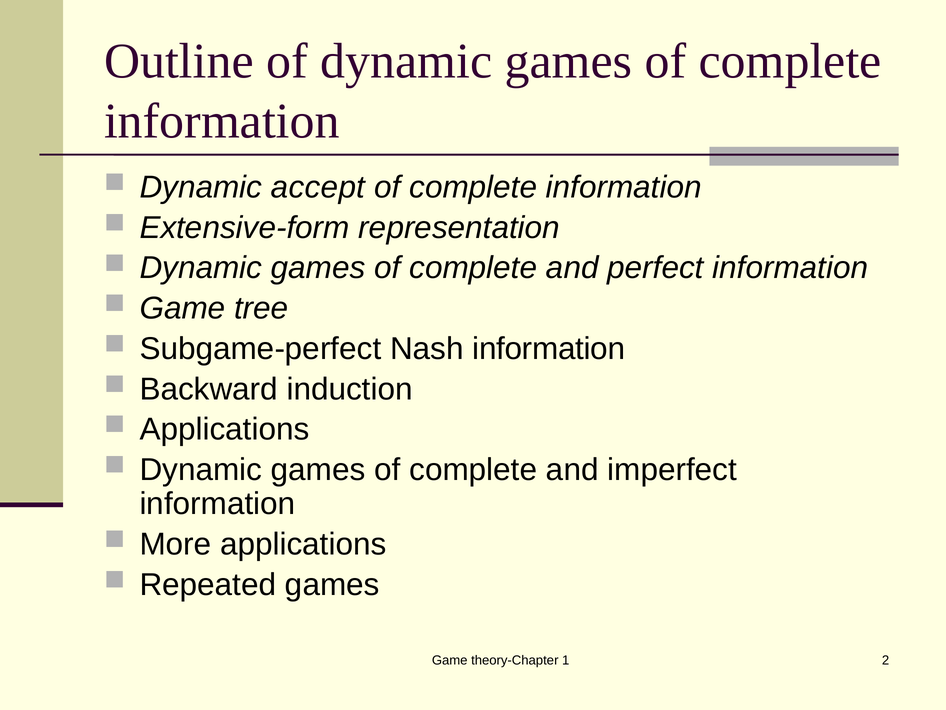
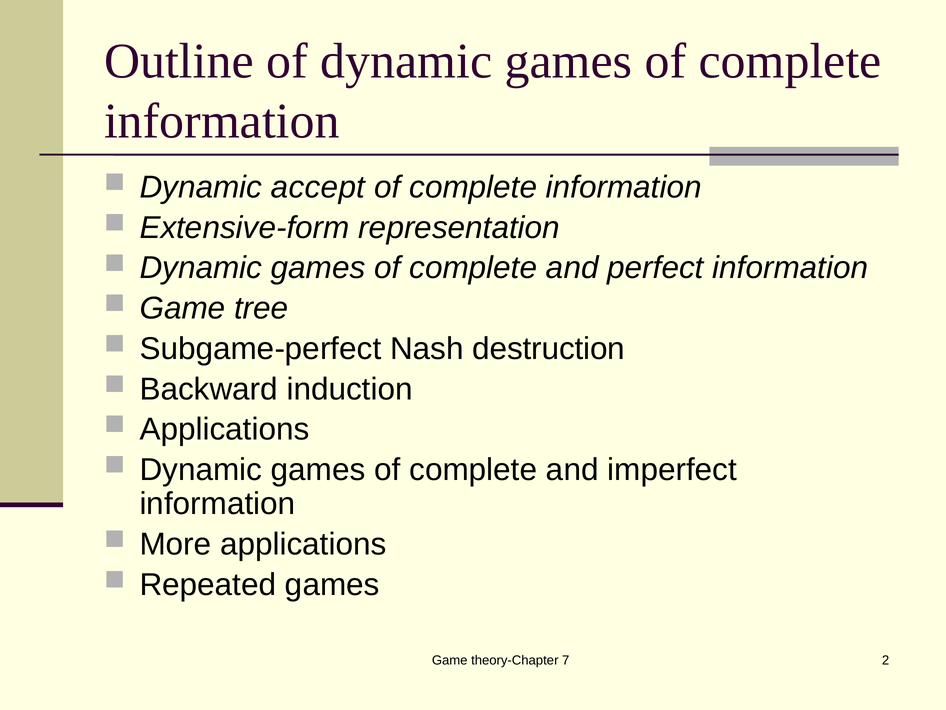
Nash information: information -> destruction
1: 1 -> 7
